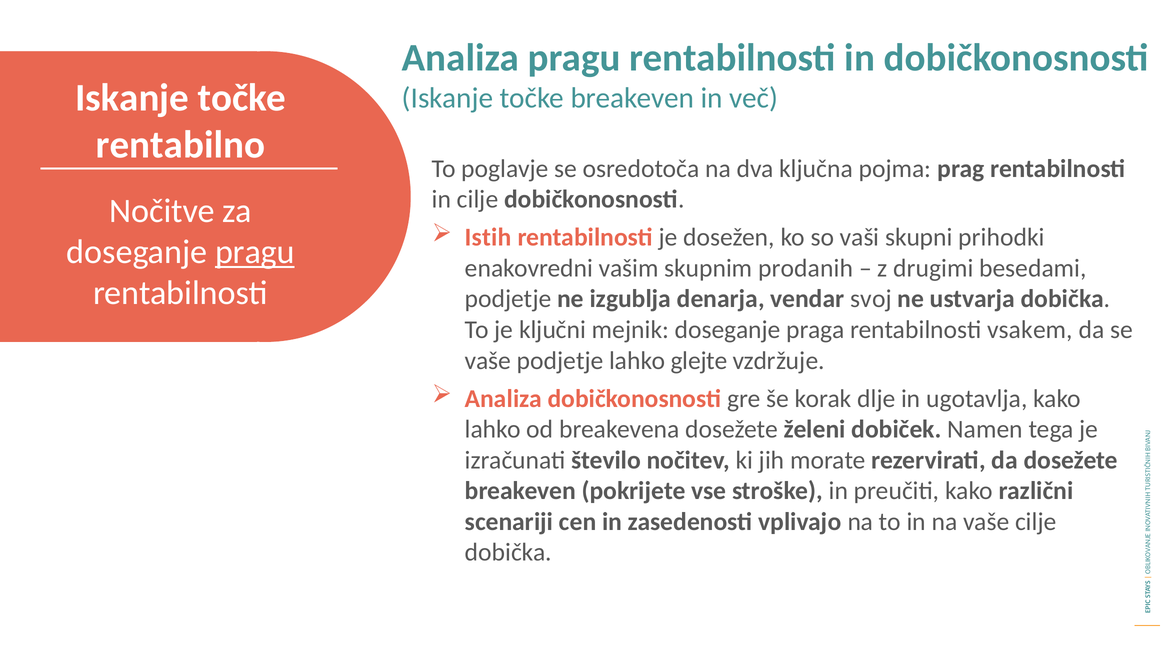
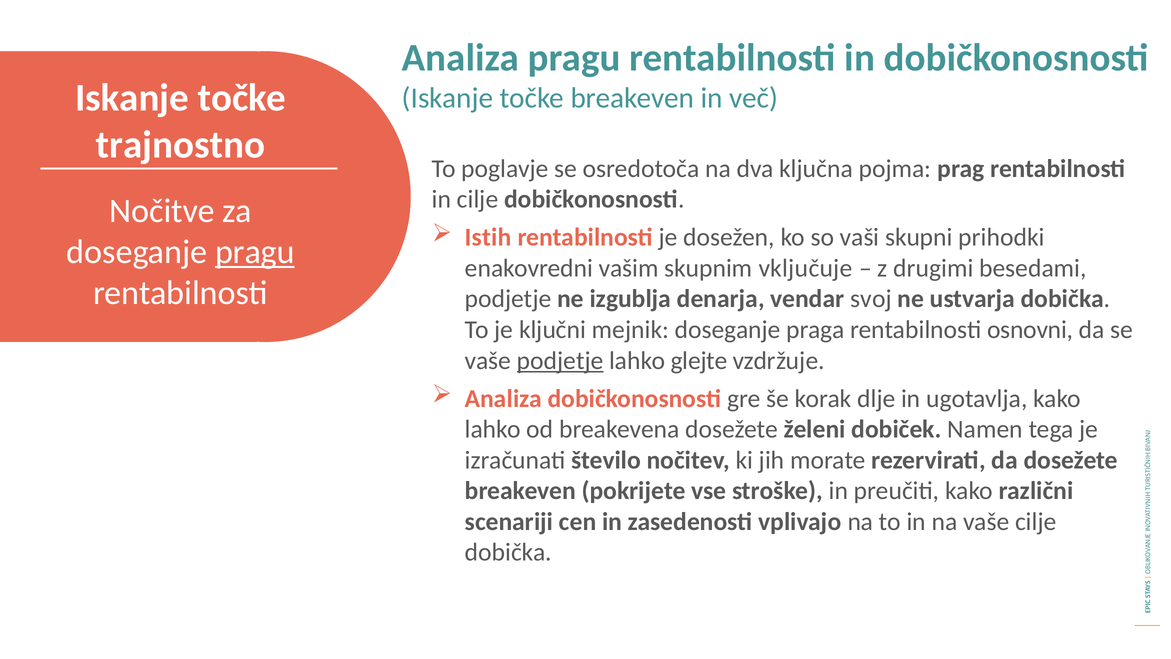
rentabilno: rentabilno -> trajnostno
prodanih: prodanih -> vključuje
vsakem: vsakem -> osnovni
podjetje at (560, 360) underline: none -> present
